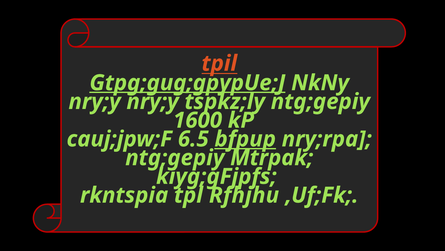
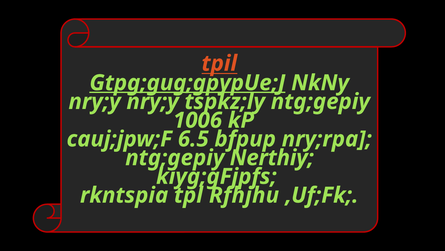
1600: 1600 -> 1006
bfpup underline: present -> none
Mtrpak: Mtrpak -> Nerthiy
